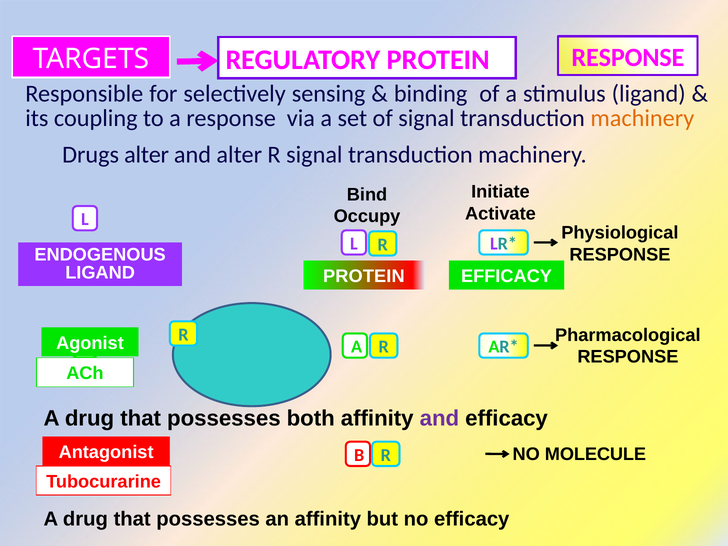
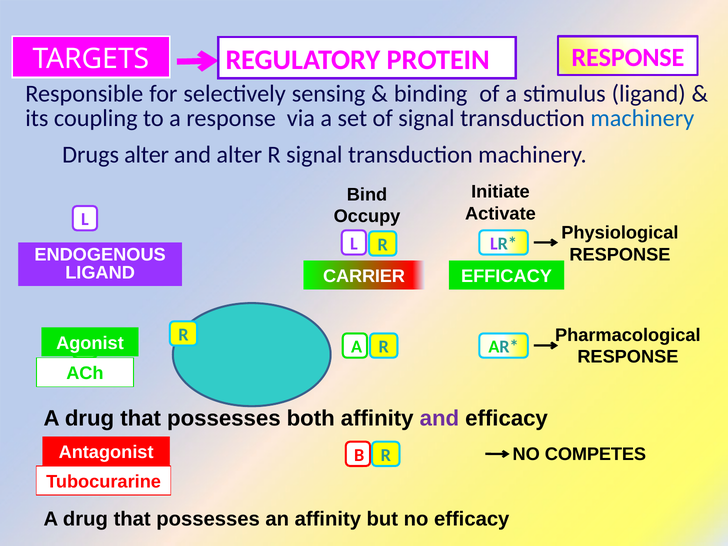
machinery at (642, 118) colour: orange -> blue
PROTEIN at (364, 276): PROTEIN -> CARRIER
MOLECULE: MOLECULE -> COMPETES
